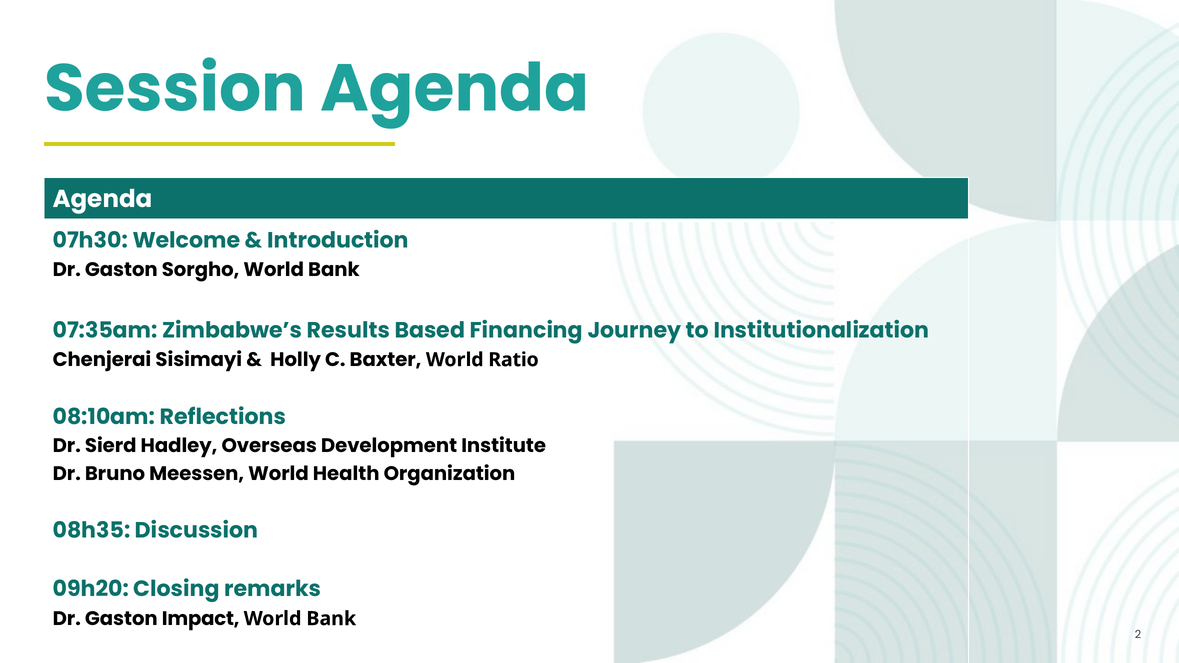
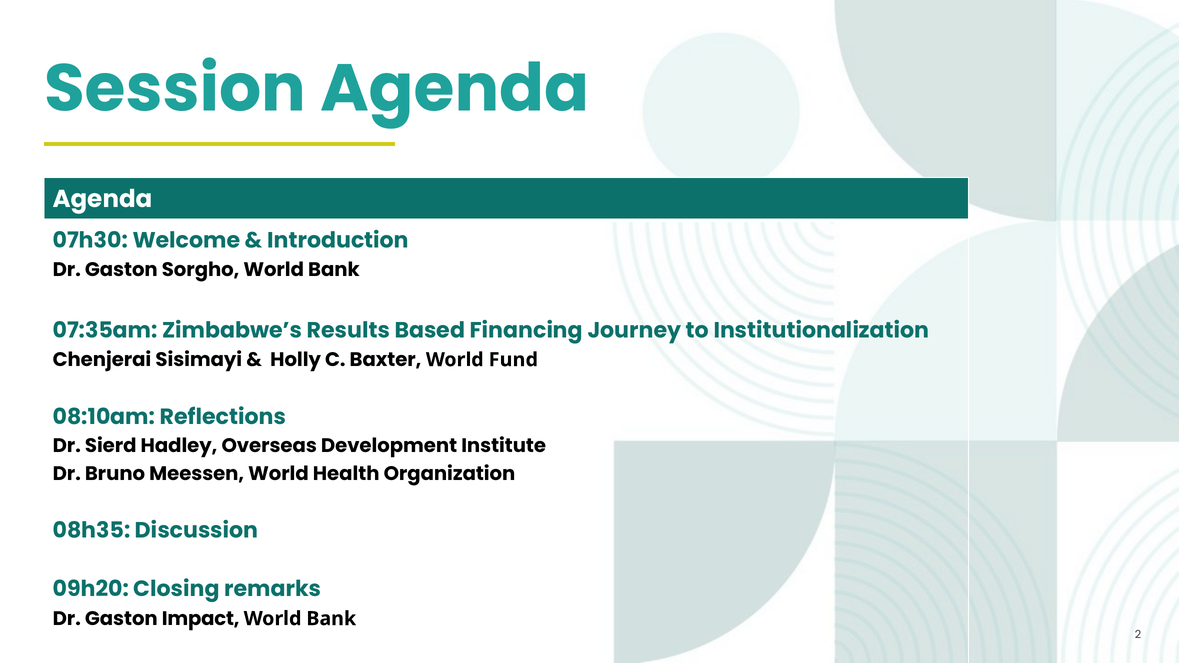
Ratio: Ratio -> Fund
